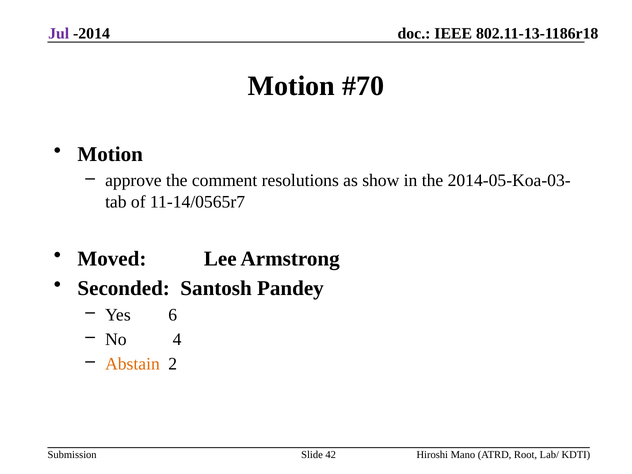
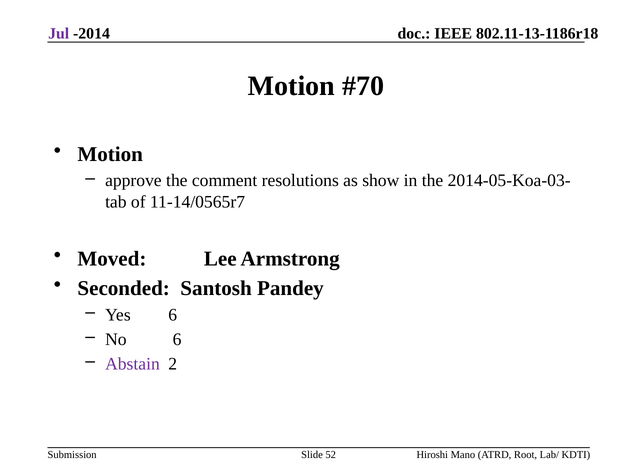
No 4: 4 -> 6
Abstain colour: orange -> purple
42: 42 -> 52
